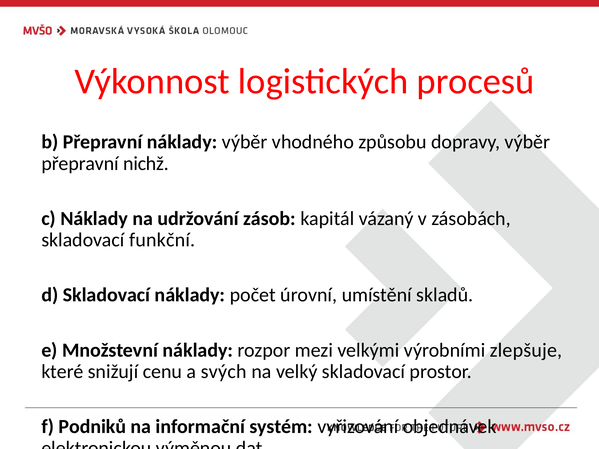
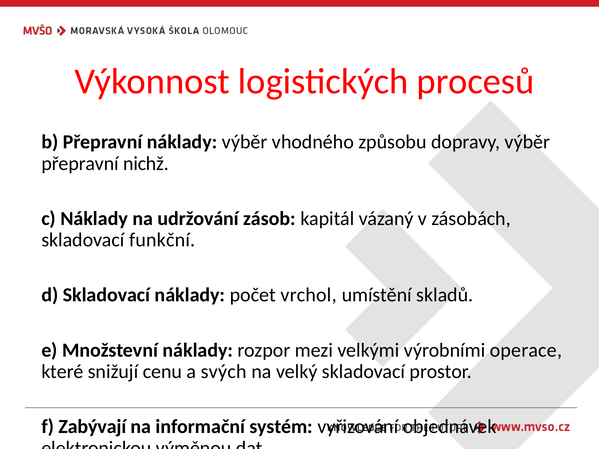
úrovní: úrovní -> vrchol
zlepšuje: zlepšuje -> operace
Podniků: Podniků -> Zabývají
